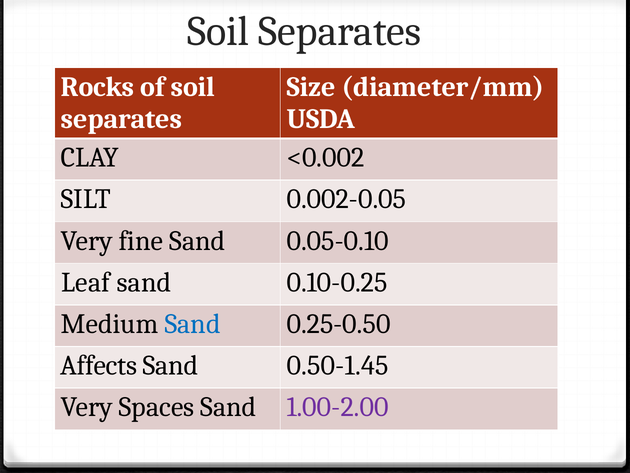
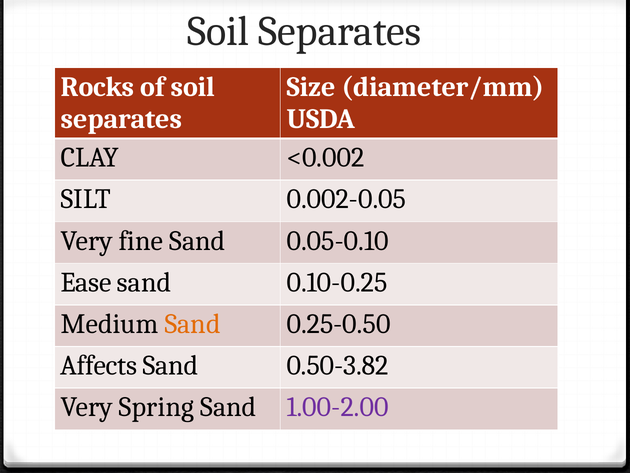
Leaf: Leaf -> Ease
Sand at (193, 324) colour: blue -> orange
0.50-1.45: 0.50-1.45 -> 0.50-3.82
Spaces: Spaces -> Spring
